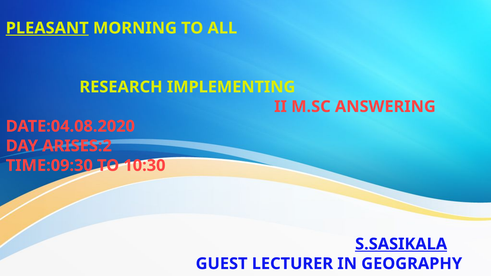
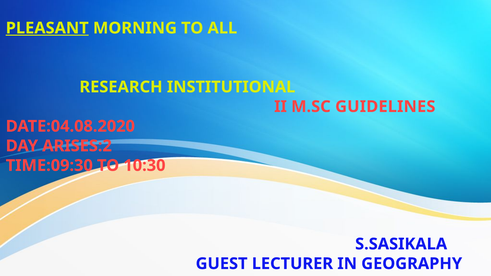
IMPLEMENTING: IMPLEMENTING -> INSTITUTIONAL
ANSWERING: ANSWERING -> GUIDELINES
S.SASIKALA underline: present -> none
